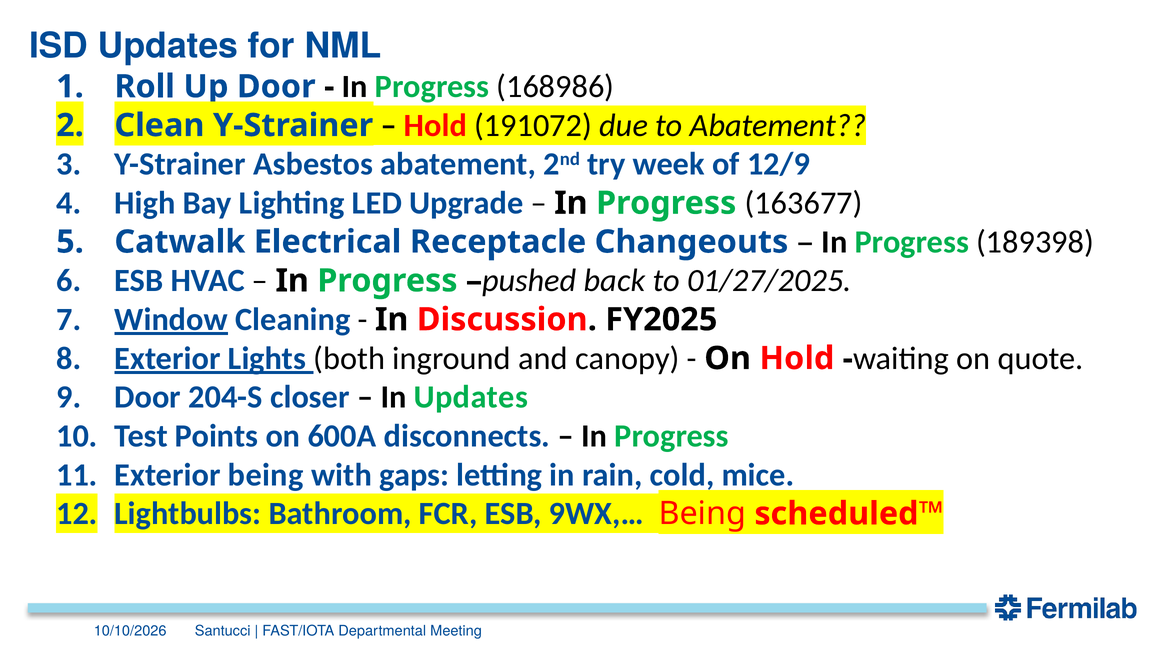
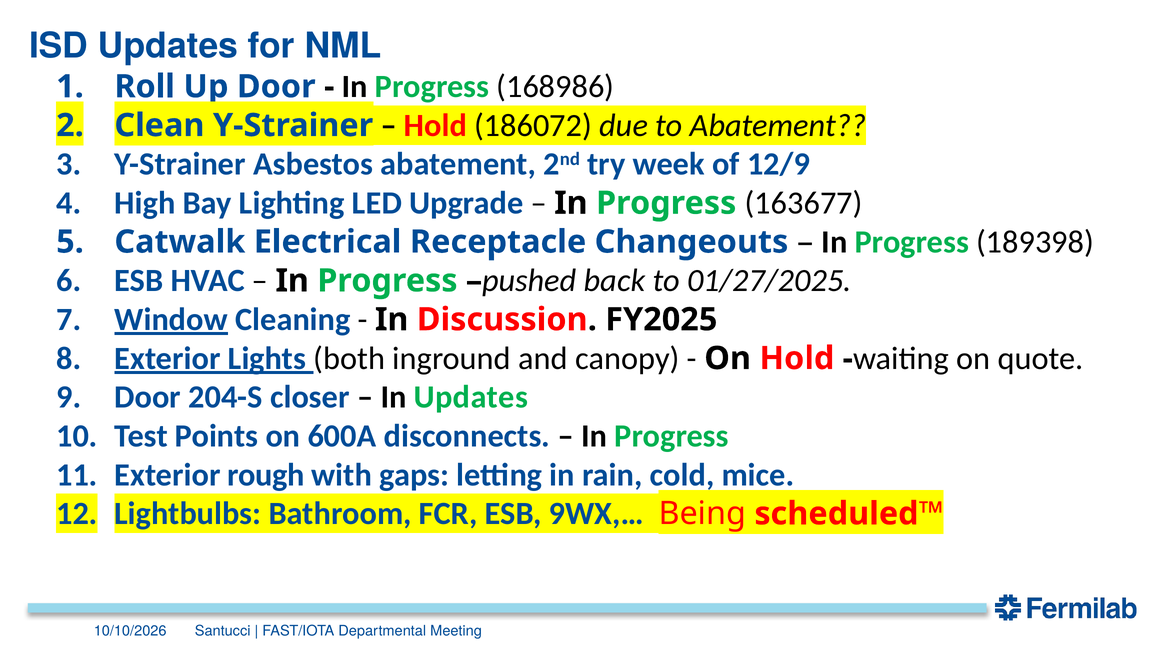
191072: 191072 -> 186072
Exterior being: being -> rough
